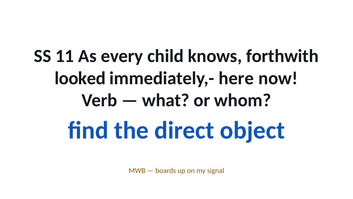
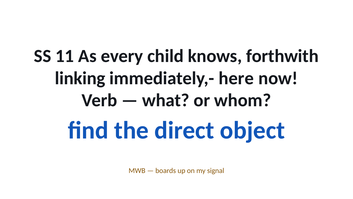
looked: looked -> linking
